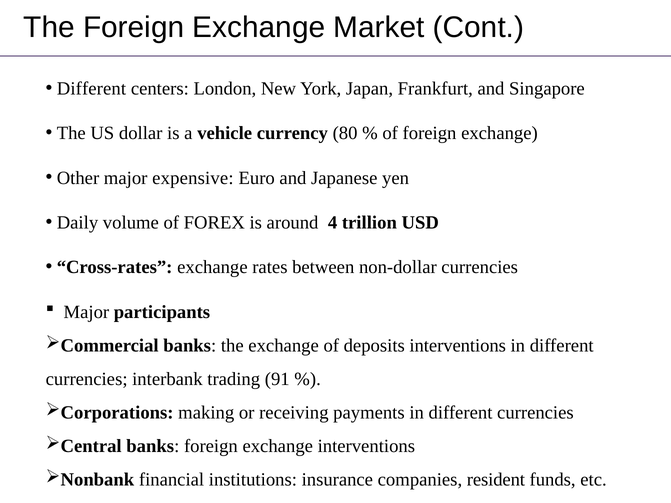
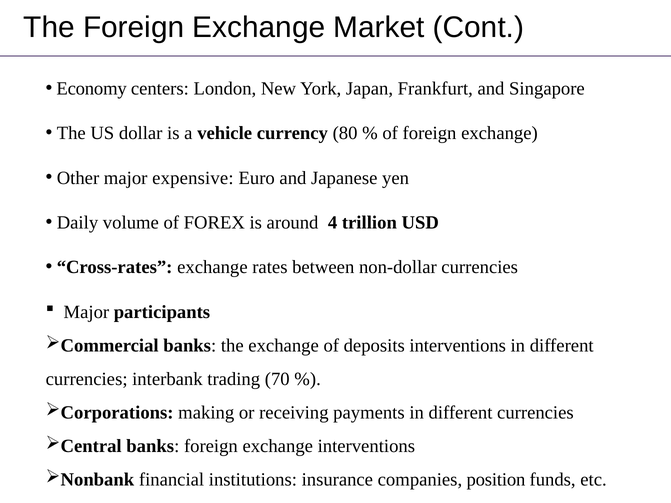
Different at (91, 88): Different -> Economy
91: 91 -> 70
resident: resident -> position
